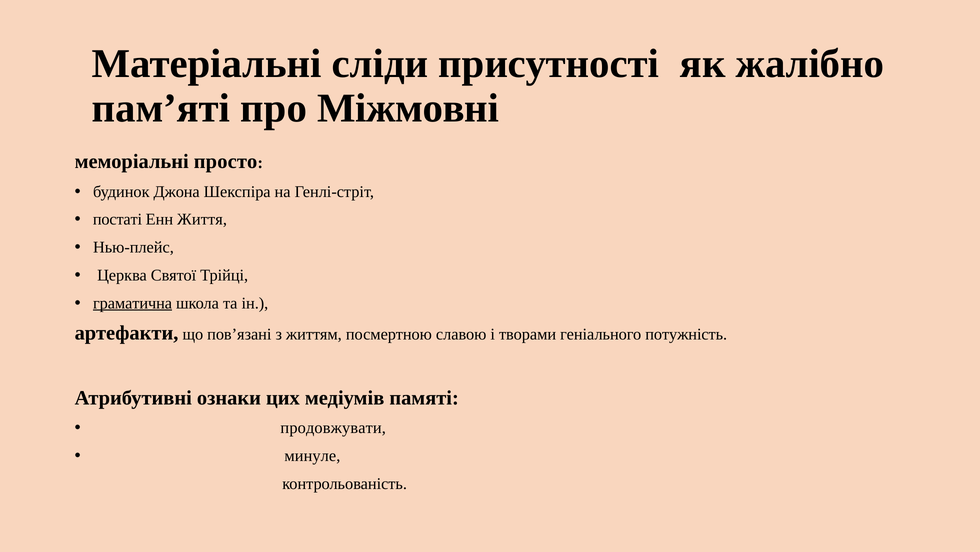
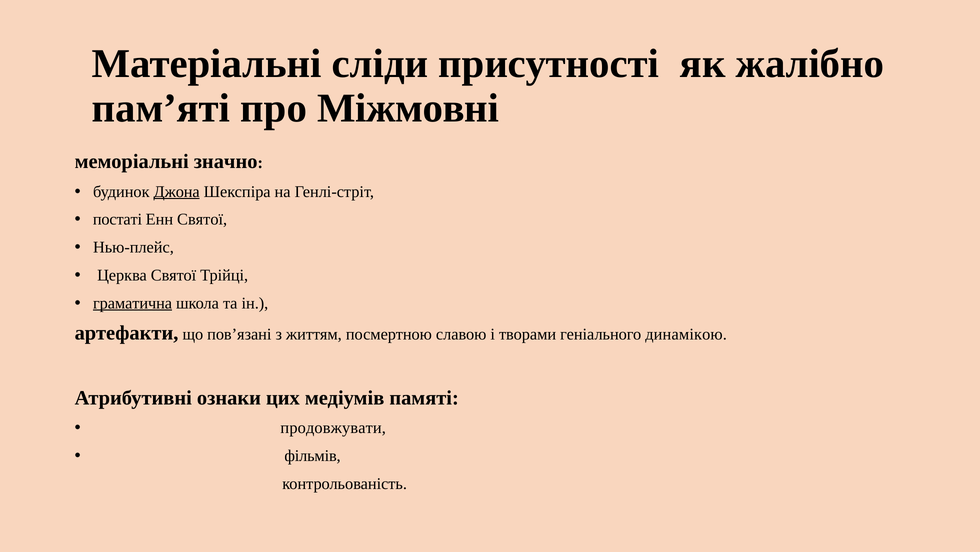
просто: просто -> значно
Джона underline: none -> present
Енн Життя: Життя -> Святої
потужність: потужність -> динамікою
минуле: минуле -> фільмів
